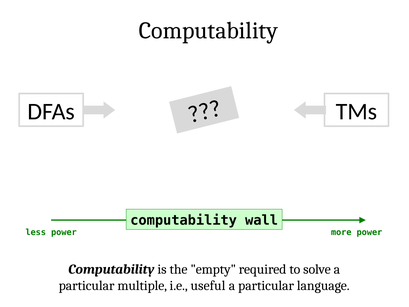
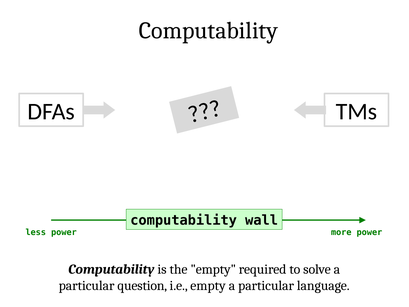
multiple: multiple -> question
i.e useful: useful -> empty
